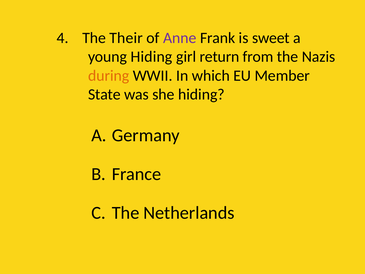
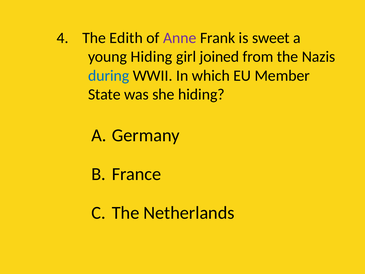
Their: Their -> Edith
return: return -> joined
during colour: orange -> blue
